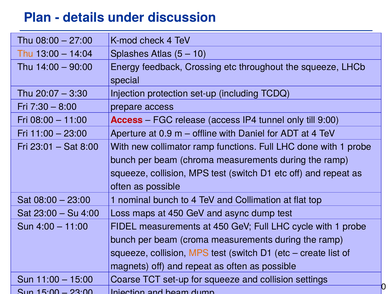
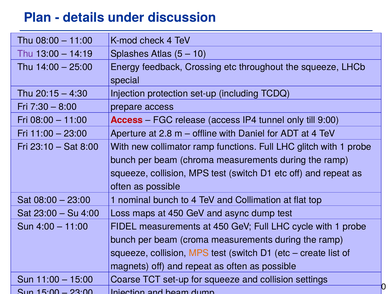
27:00 at (81, 40): 27:00 -> 11:00
Thu at (25, 54) colour: orange -> purple
14:04: 14:04 -> 14:19
90:00: 90:00 -> 25:00
20:07: 20:07 -> 20:15
3:30: 3:30 -> 4:30
0.9: 0.9 -> 2.8
23:01: 23:01 -> 23:10
done: done -> glitch
